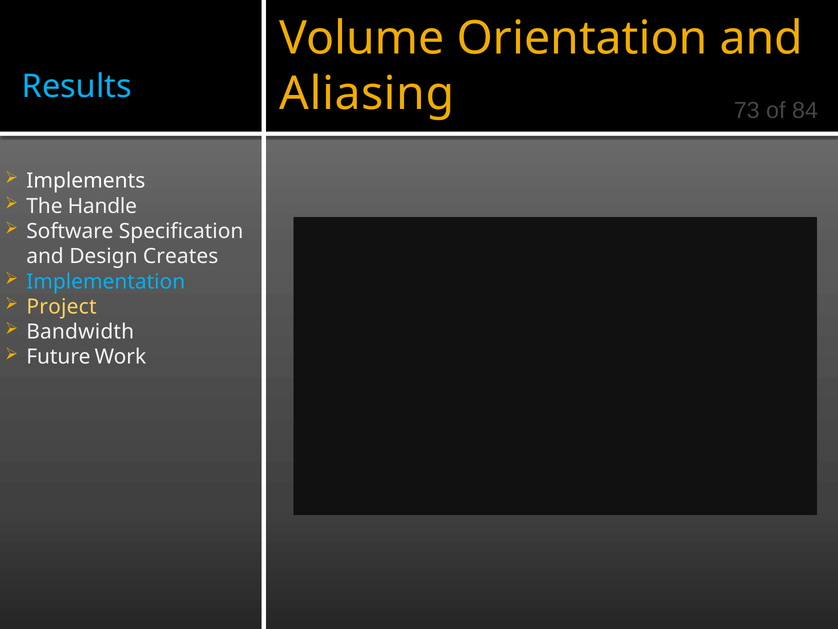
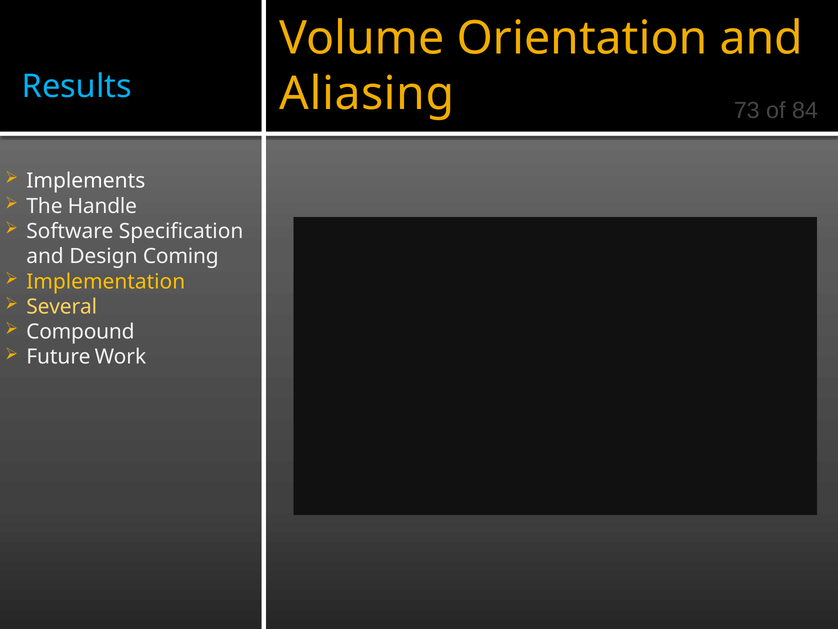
Creates: Creates -> Coming
Implementation colour: light blue -> yellow
Project: Project -> Several
Bandwidth: Bandwidth -> Compound
